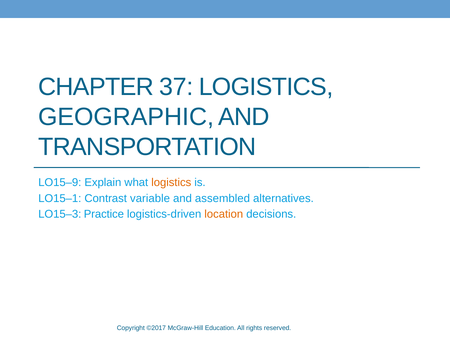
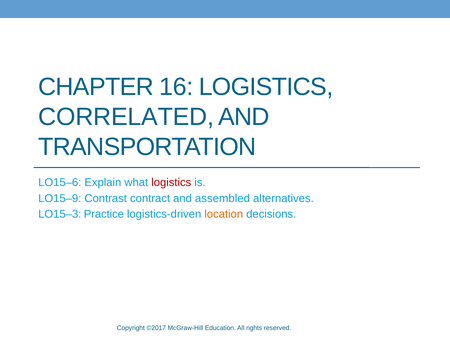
37: 37 -> 16
GEOGRAPHIC: GEOGRAPHIC -> CORRELATED
LO15–9: LO15–9 -> LO15–6
logistics at (171, 182) colour: orange -> red
LO15–1: LO15–1 -> LO15–9
variable: variable -> contract
